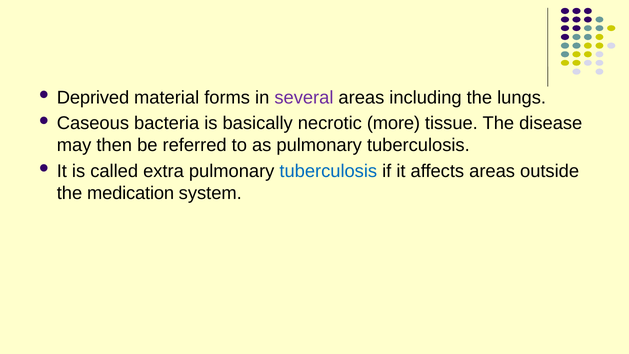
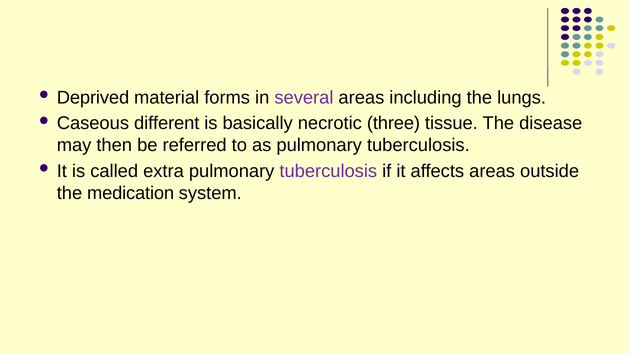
bacteria: bacteria -> different
more: more -> three
tuberculosis at (328, 171) colour: blue -> purple
